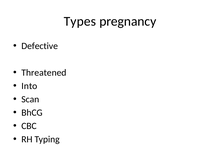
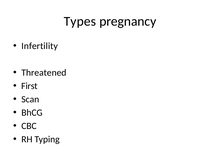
Defective: Defective -> Infertility
Into: Into -> First
